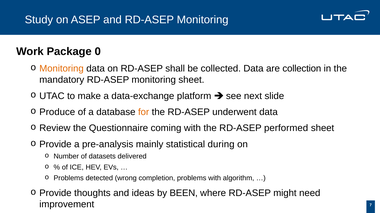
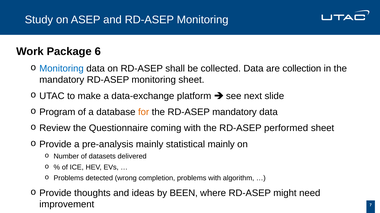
0: 0 -> 6
Monitoring at (62, 69) colour: orange -> blue
Produce: Produce -> Program
RD-ASEP underwent: underwent -> mandatory
statistical during: during -> mainly
